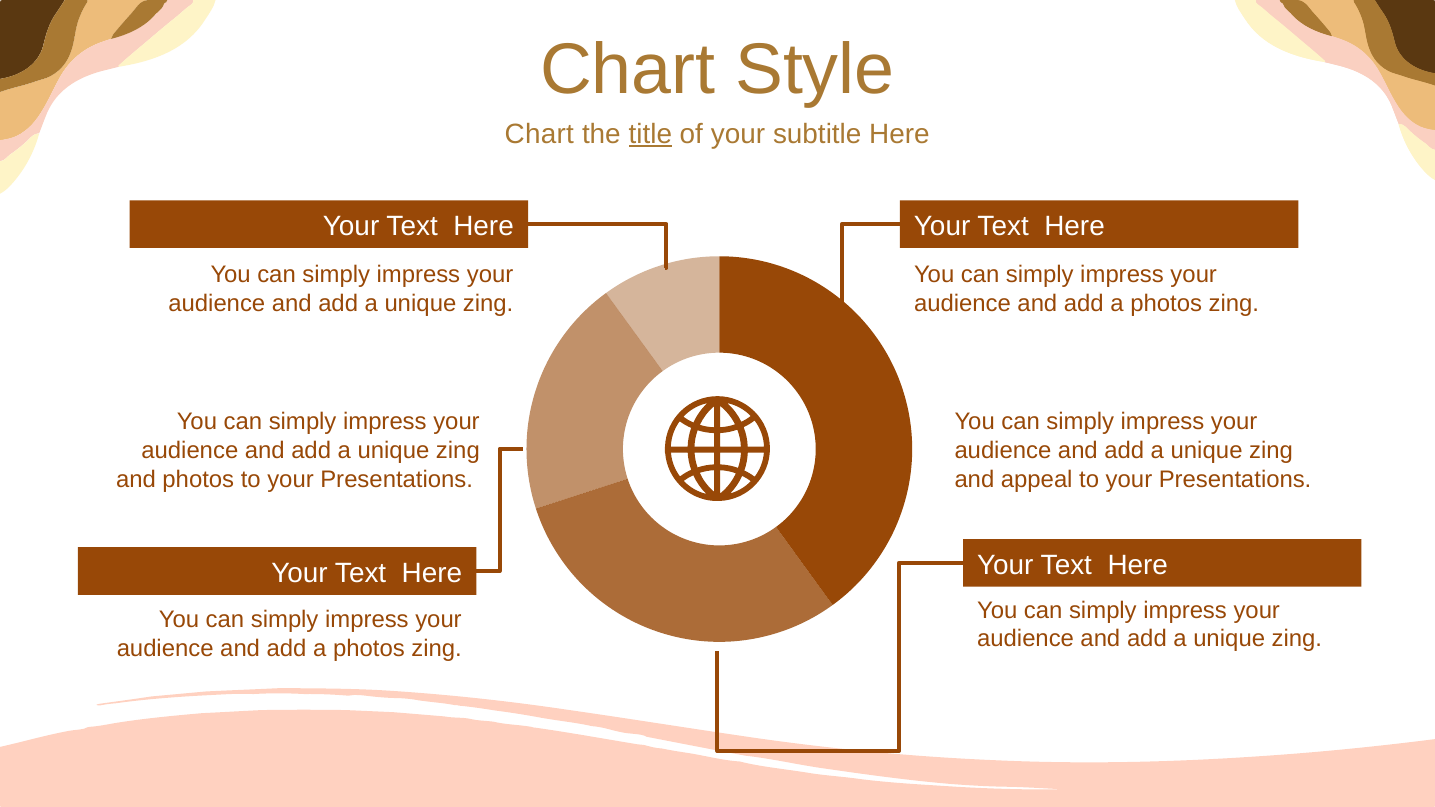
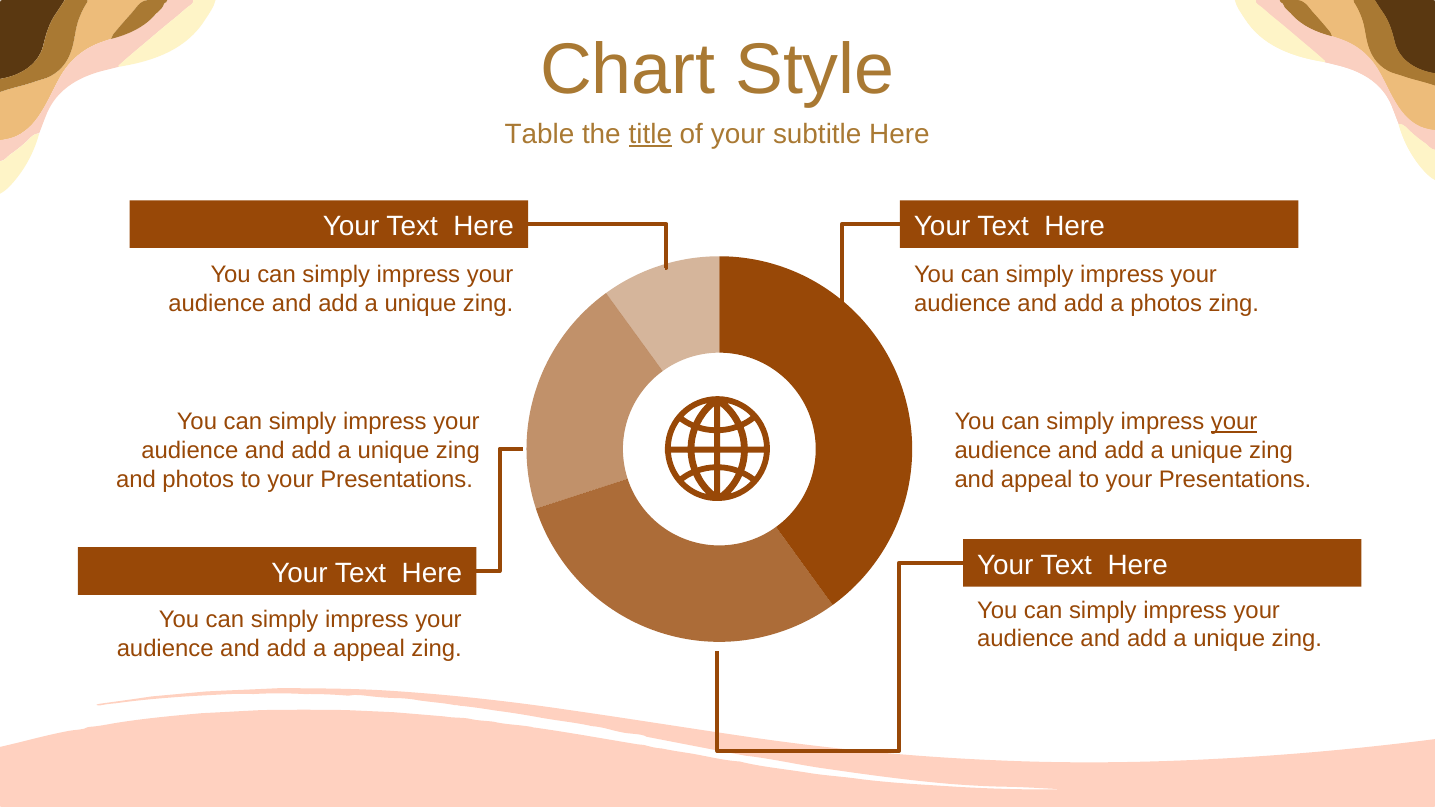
Chart at (539, 134): Chart -> Table
your at (1234, 422) underline: none -> present
photos at (369, 649): photos -> appeal
